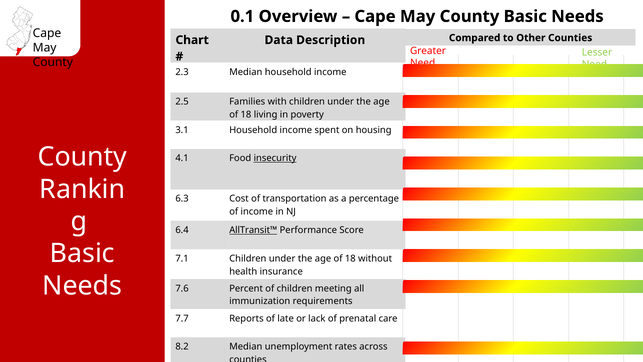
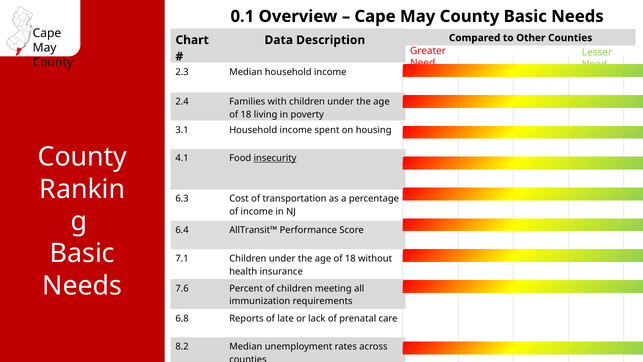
2.5: 2.5 -> 2.4
AllTransit™ underline: present -> none
7.7: 7.7 -> 6.8
